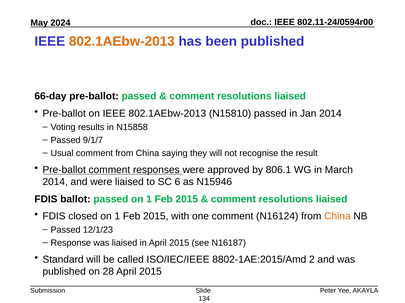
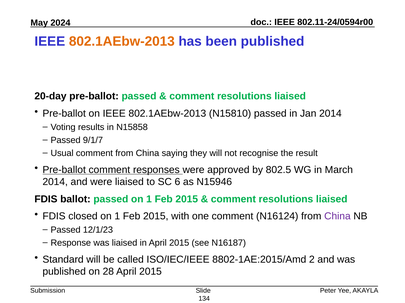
66-day: 66-day -> 20-day
806.1: 806.1 -> 802.5
China at (337, 217) colour: orange -> purple
